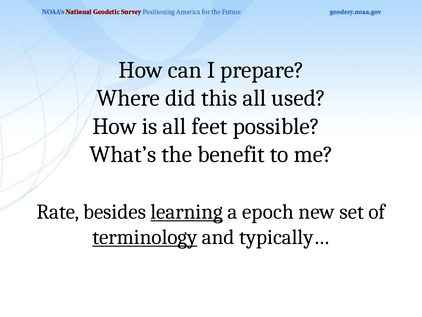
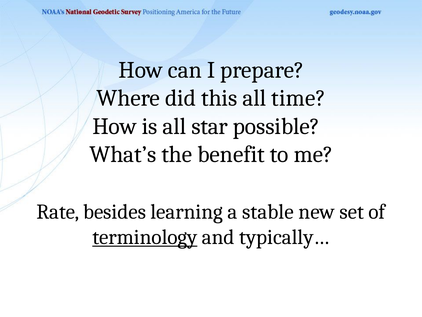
used: used -> time
feet: feet -> star
learning underline: present -> none
epoch: epoch -> stable
